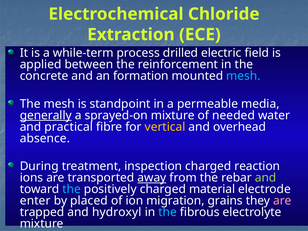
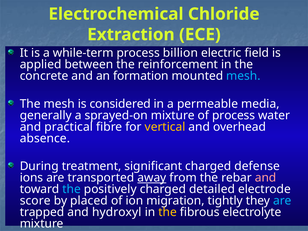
drilled: drilled -> billion
standpoint: standpoint -> considered
generally underline: present -> none
of needed: needed -> process
inspection: inspection -> significant
reaction: reaction -> defense
and at (266, 178) colour: light green -> pink
material: material -> detailed
enter: enter -> score
grains: grains -> tightly
are at (282, 201) colour: pink -> light blue
the at (168, 212) colour: light blue -> yellow
